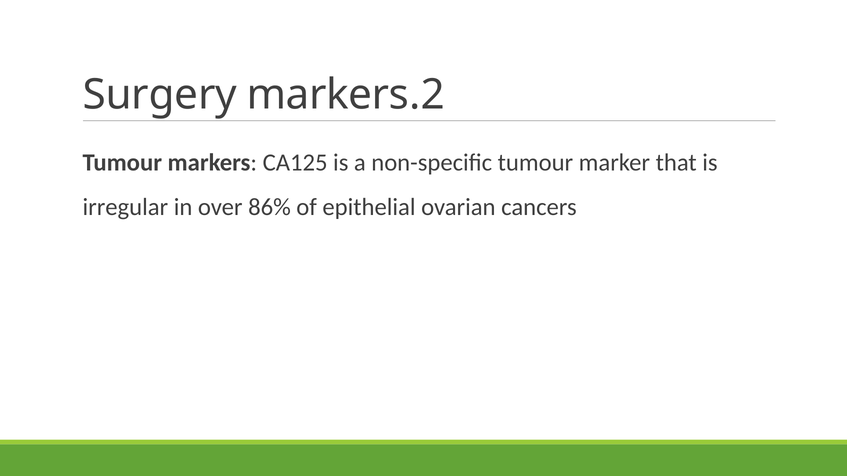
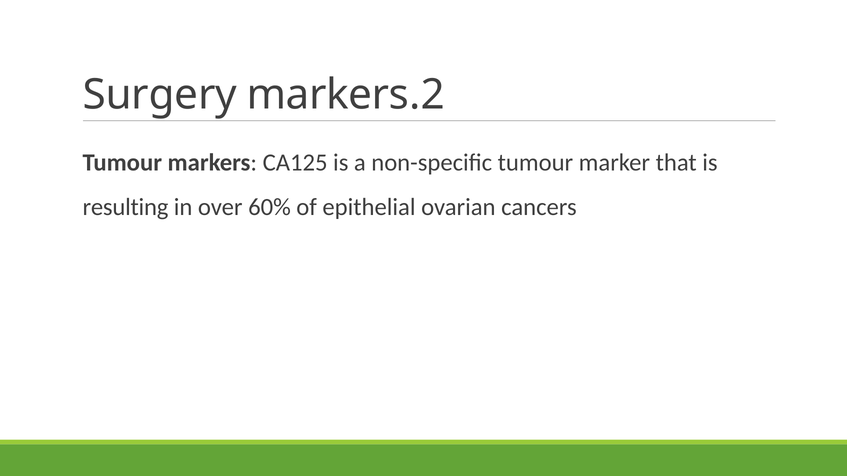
irregular: irregular -> resulting
86%: 86% -> 60%
